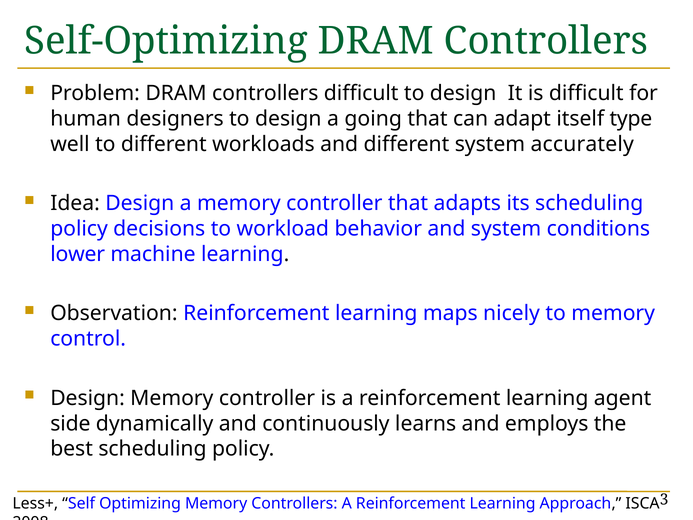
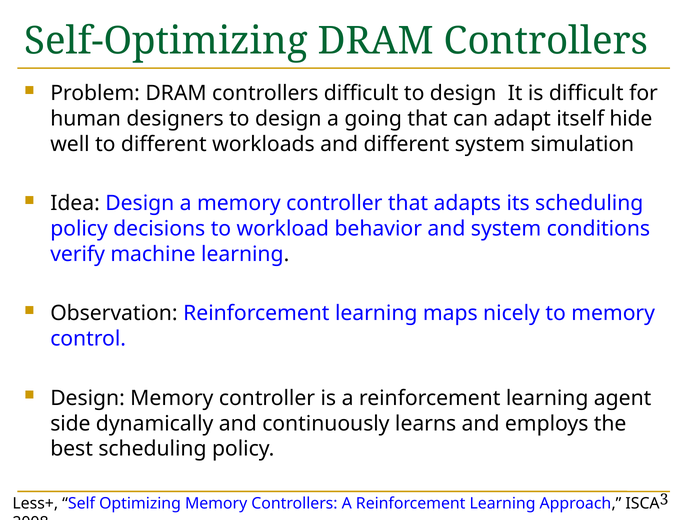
type: type -> hide
accurately: accurately -> simulation
lower: lower -> verify
